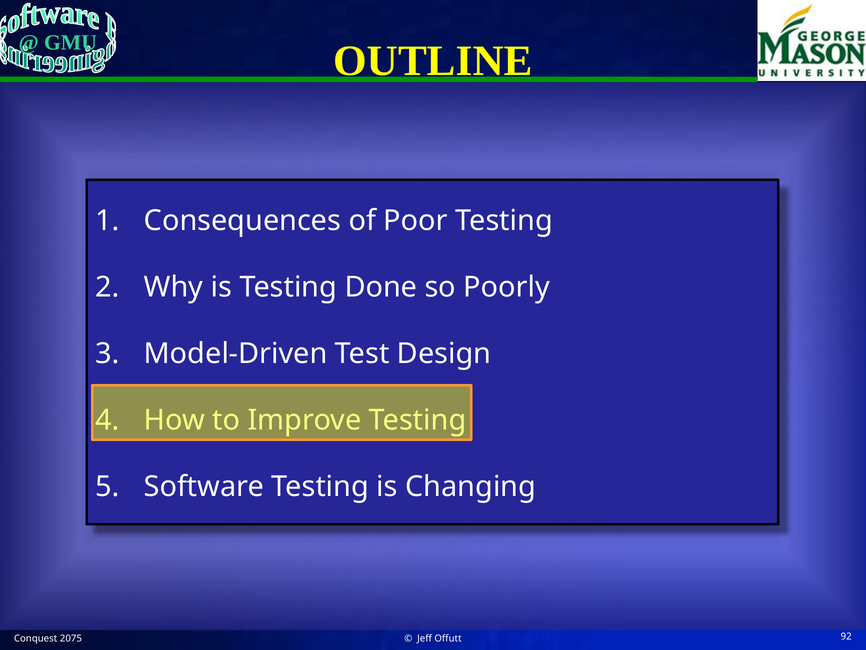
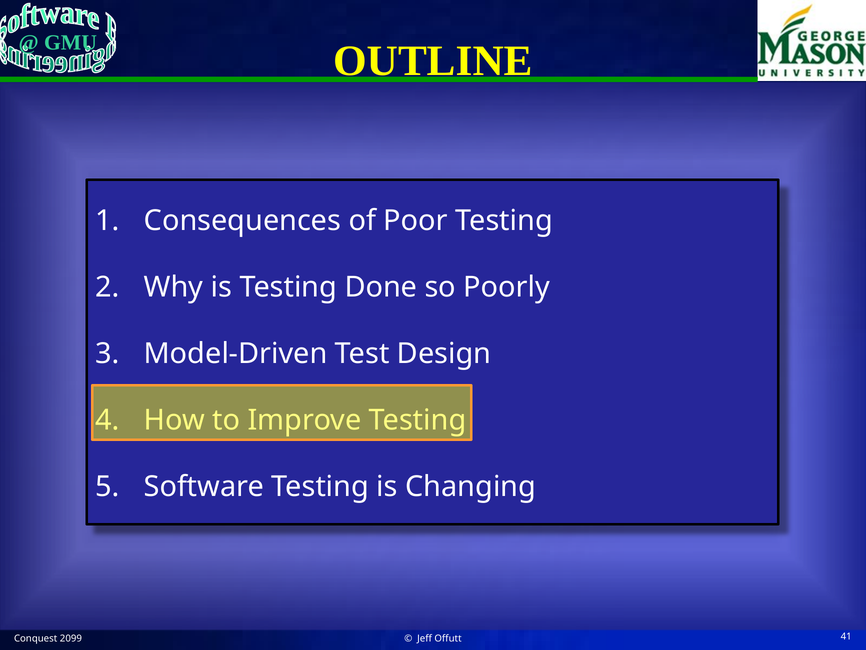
2075: 2075 -> 2099
92: 92 -> 41
